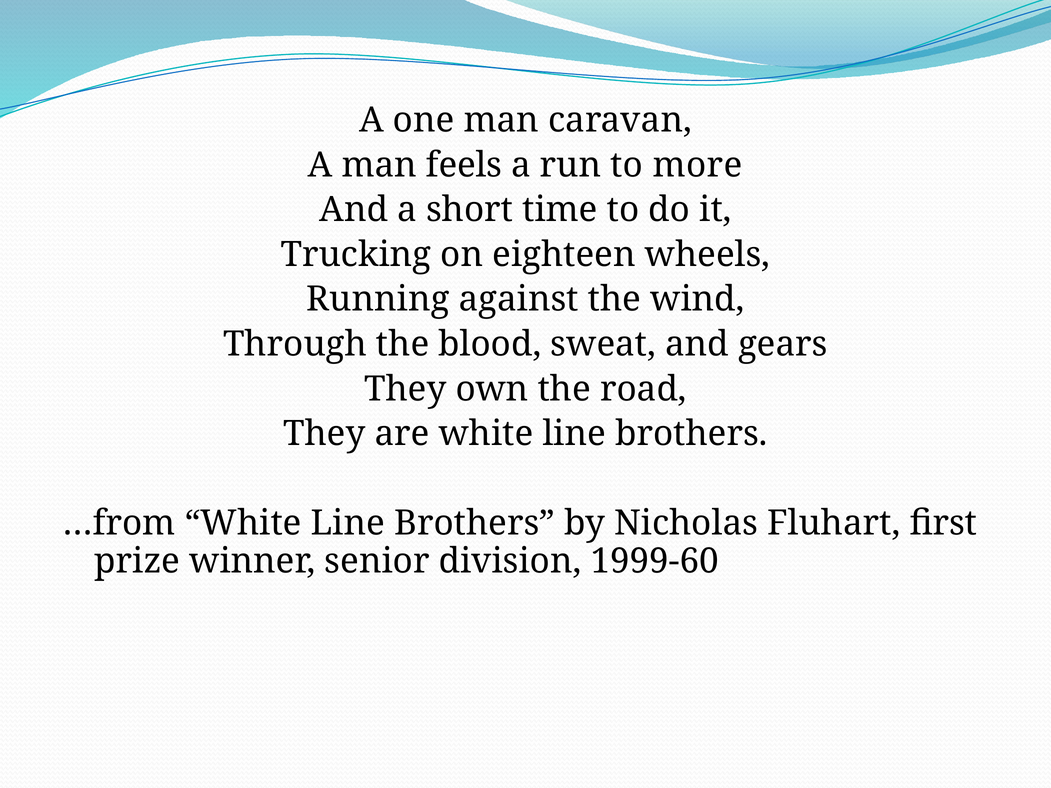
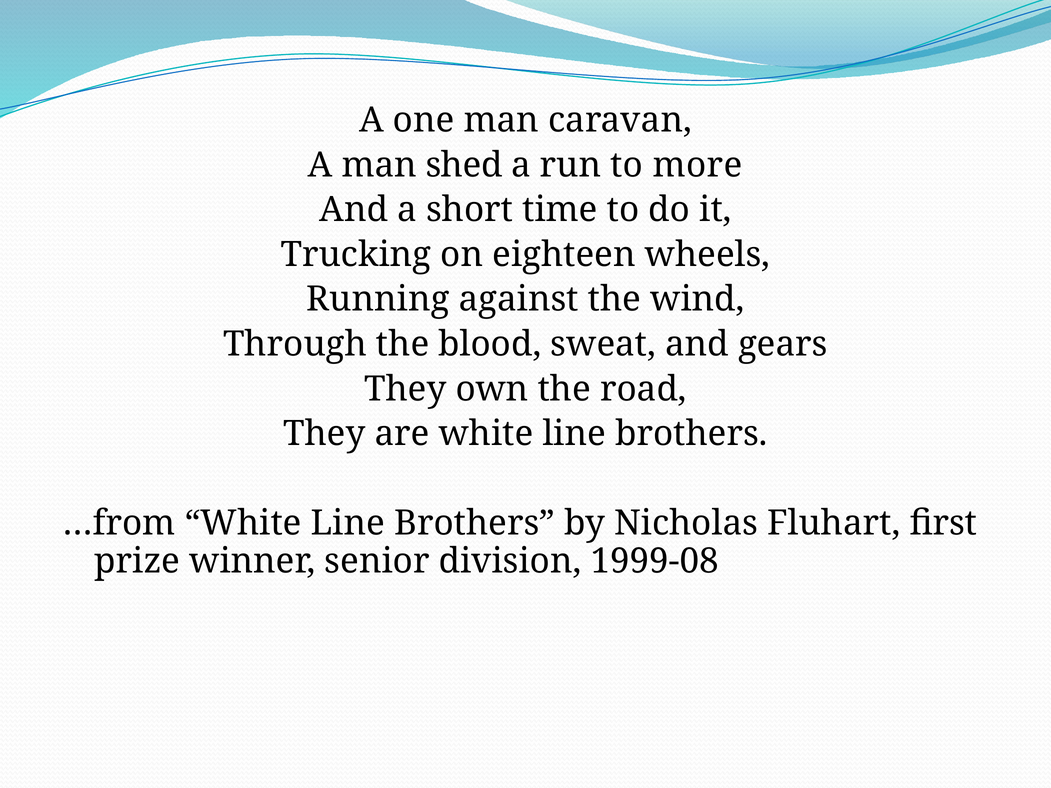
feels: feels -> shed
1999-60: 1999-60 -> 1999-08
